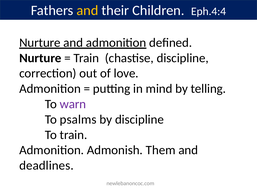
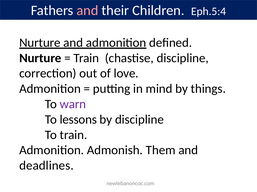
and at (87, 10) colour: yellow -> pink
Eph.4:4: Eph.4:4 -> Eph.5:4
telling: telling -> things
psalms: psalms -> lessons
